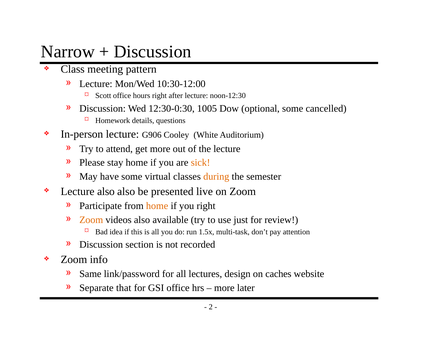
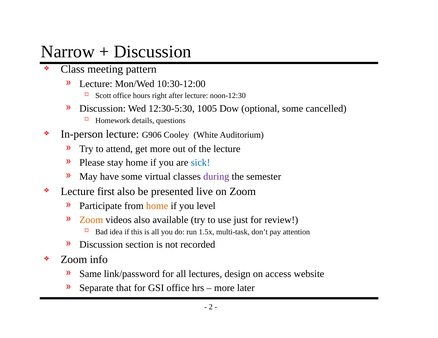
12:30-0:30: 12:30-0:30 -> 12:30-5:30
sick colour: orange -> blue
during colour: orange -> purple
Lecture also: also -> first
you right: right -> level
caches: caches -> access
